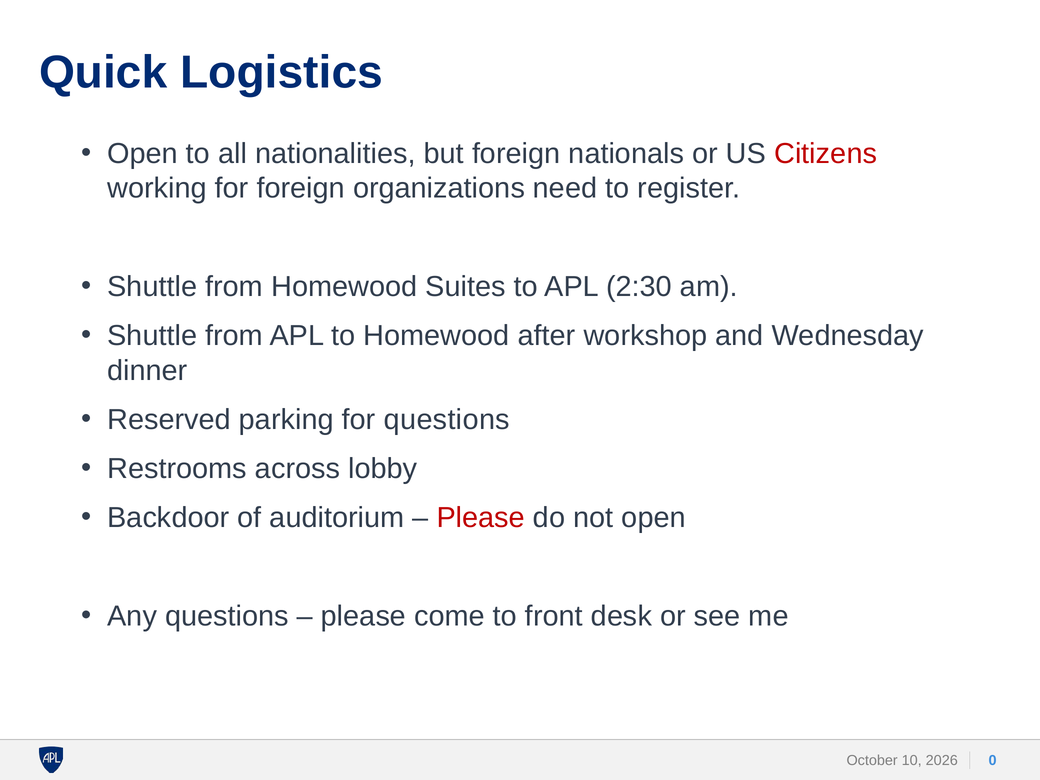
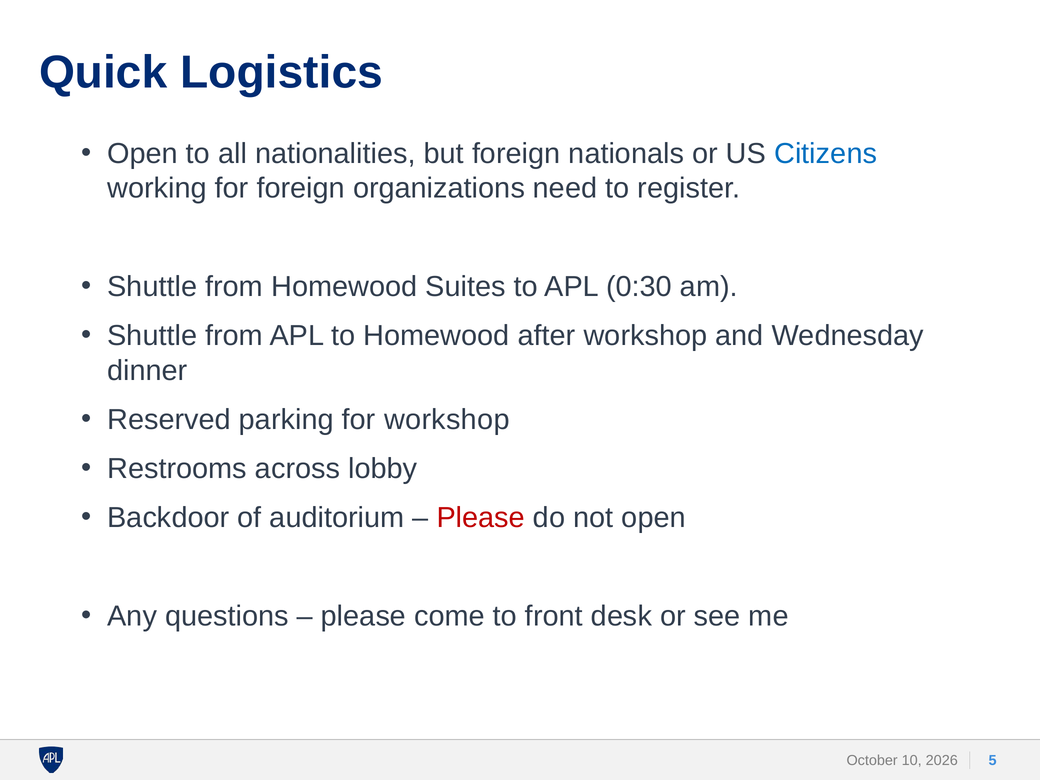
Citizens colour: red -> blue
2:30: 2:30 -> 0:30
for questions: questions -> workshop
0: 0 -> 5
